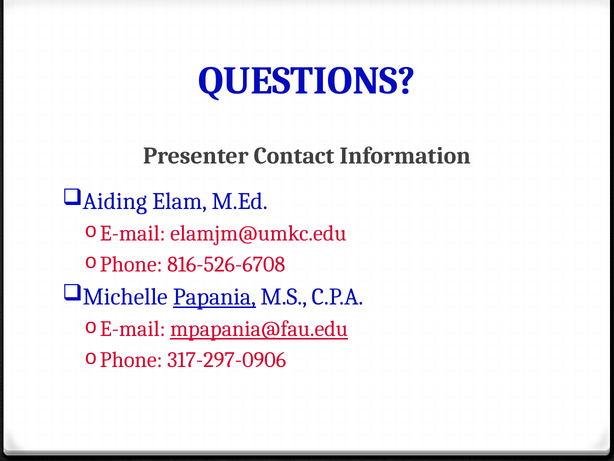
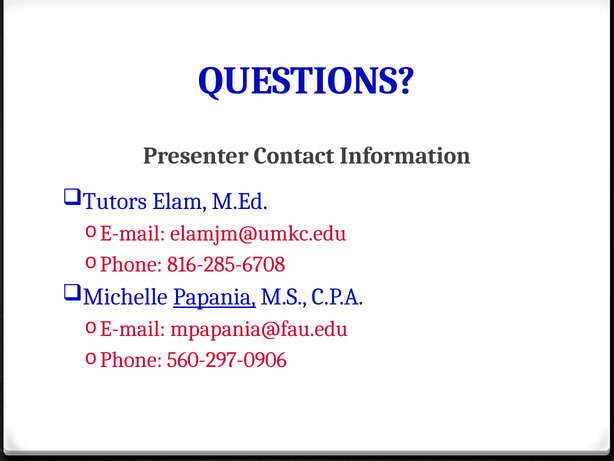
Aiding: Aiding -> Tutors
816-526-6708: 816-526-6708 -> 816-285-6708
mpapania@fau.edu underline: present -> none
317-297-0906: 317-297-0906 -> 560-297-0906
